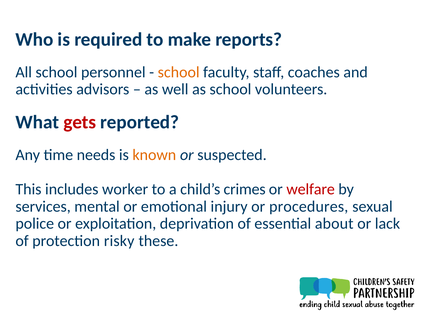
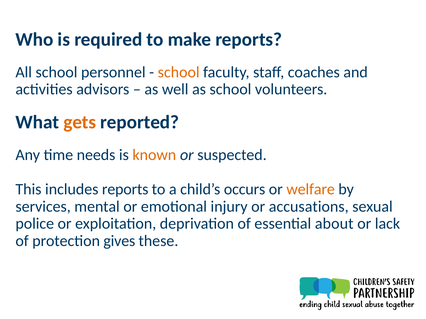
gets colour: red -> orange
includes worker: worker -> reports
crimes: crimes -> occurs
welfare colour: red -> orange
procedures: procedures -> accusations
risky: risky -> gives
